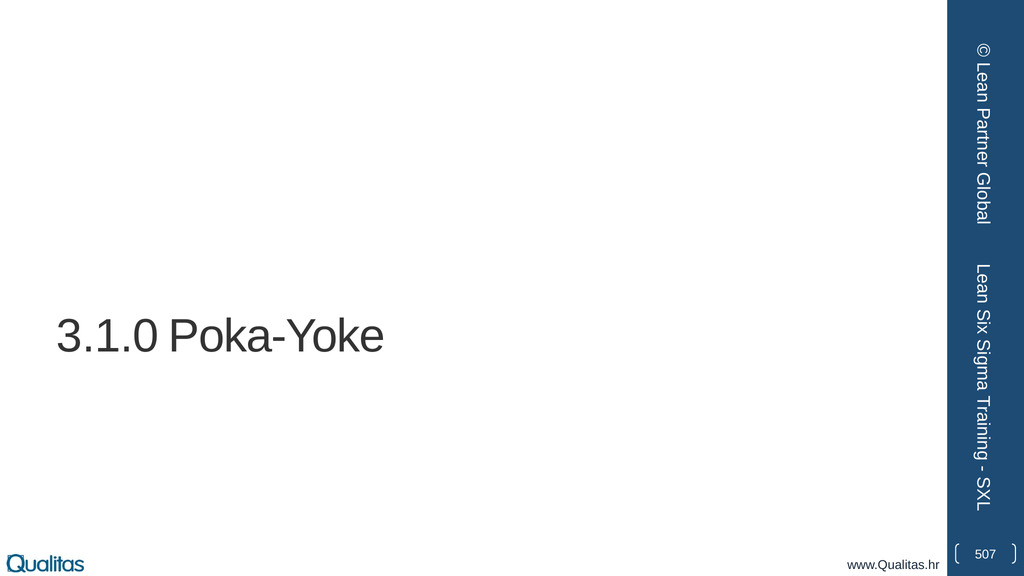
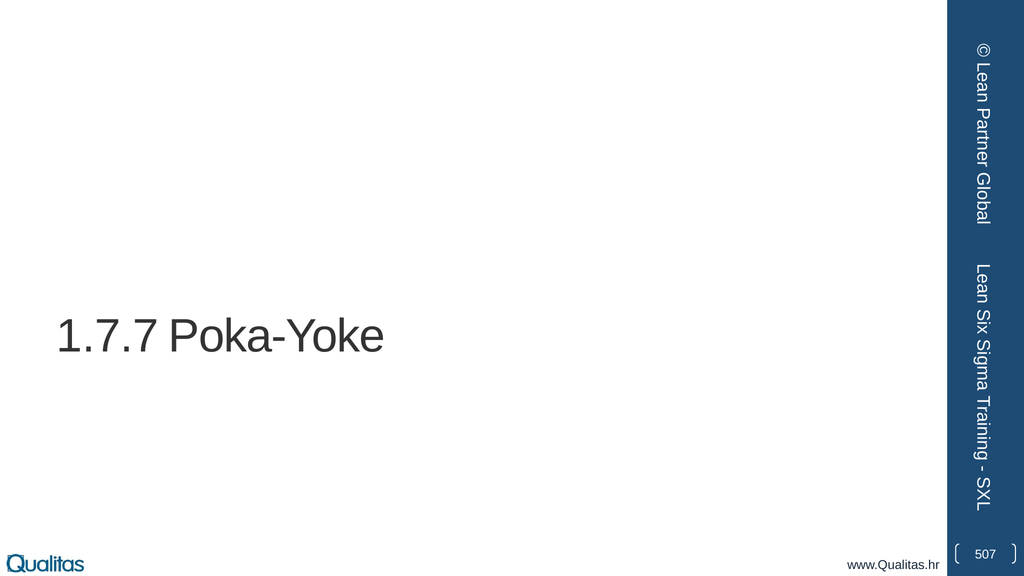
3.1.0: 3.1.0 -> 1.7.7
